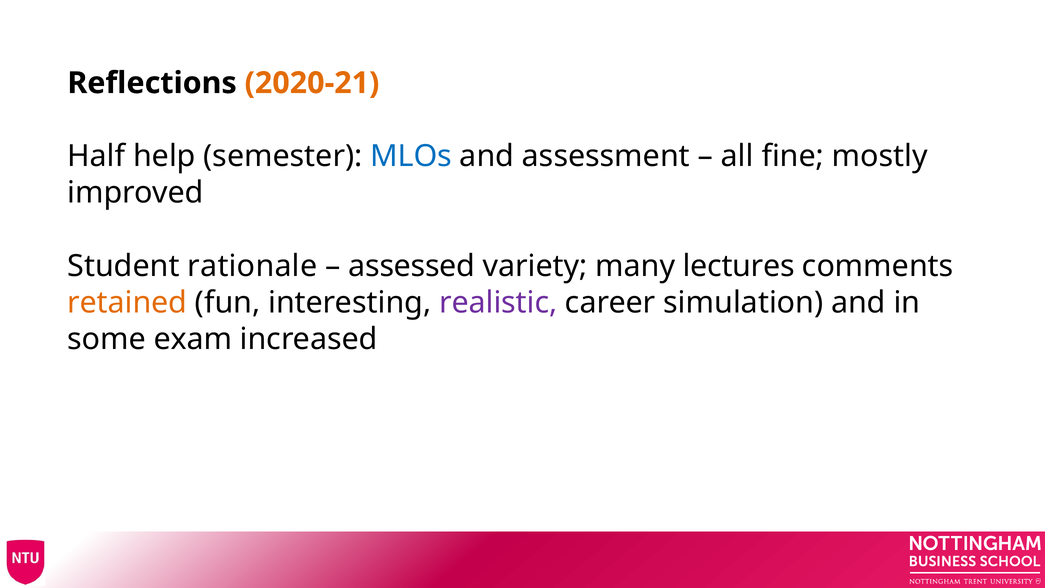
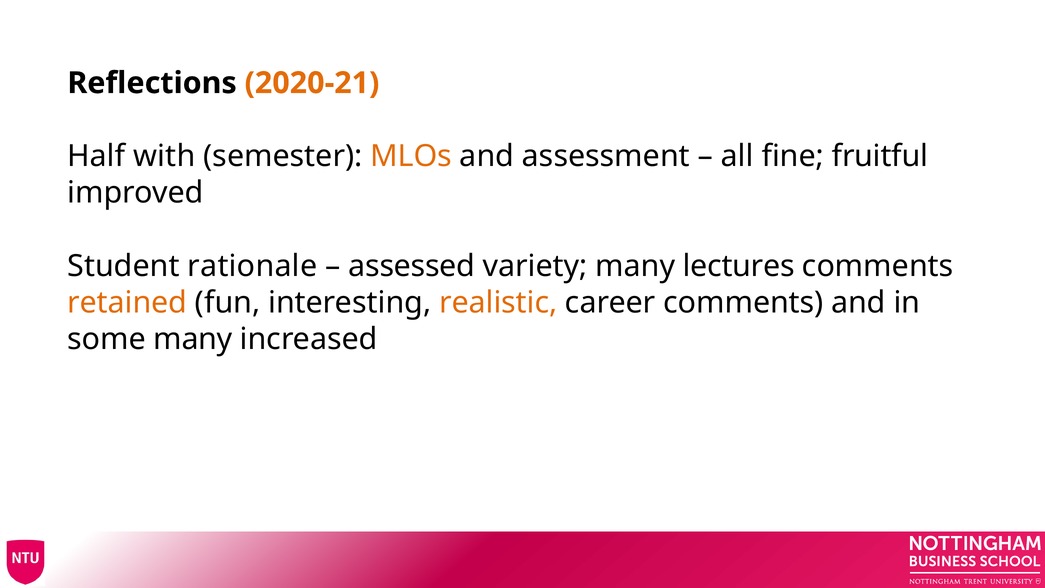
help: help -> with
MLOs colour: blue -> orange
mostly: mostly -> fruitful
realistic colour: purple -> orange
career simulation: simulation -> comments
some exam: exam -> many
